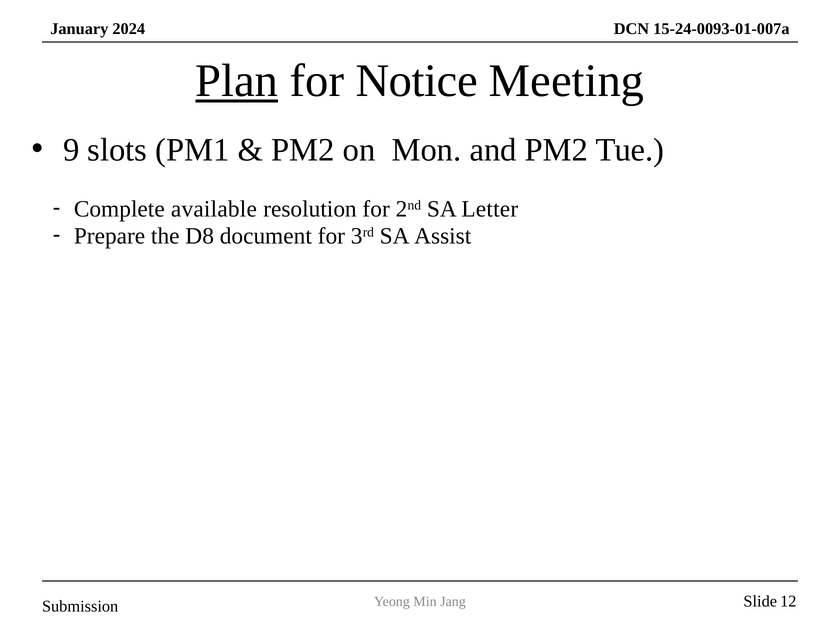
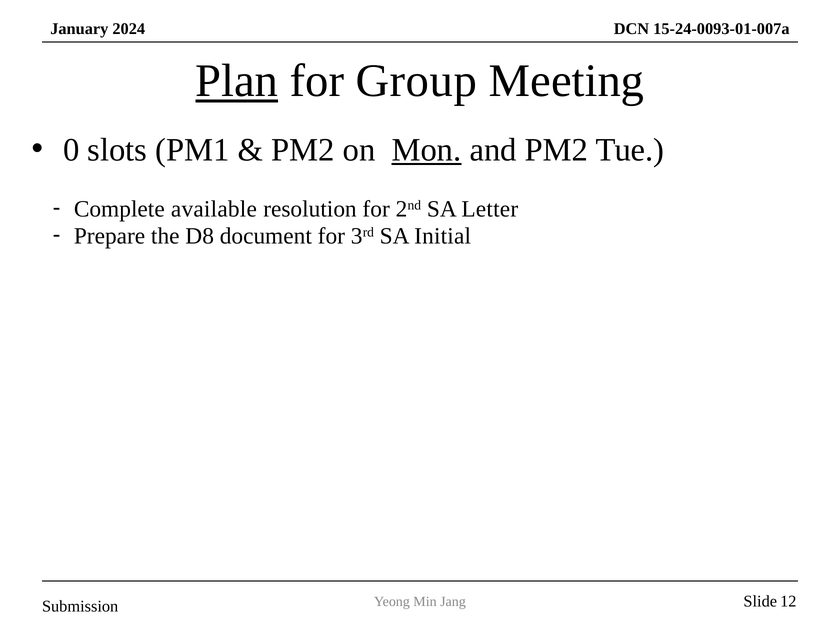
Notice: Notice -> Group
9: 9 -> 0
Mon underline: none -> present
Assist: Assist -> Initial
